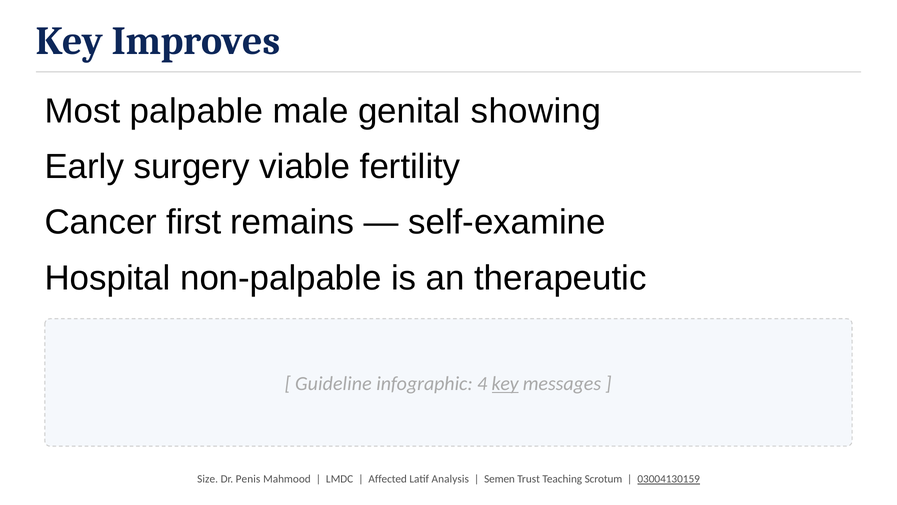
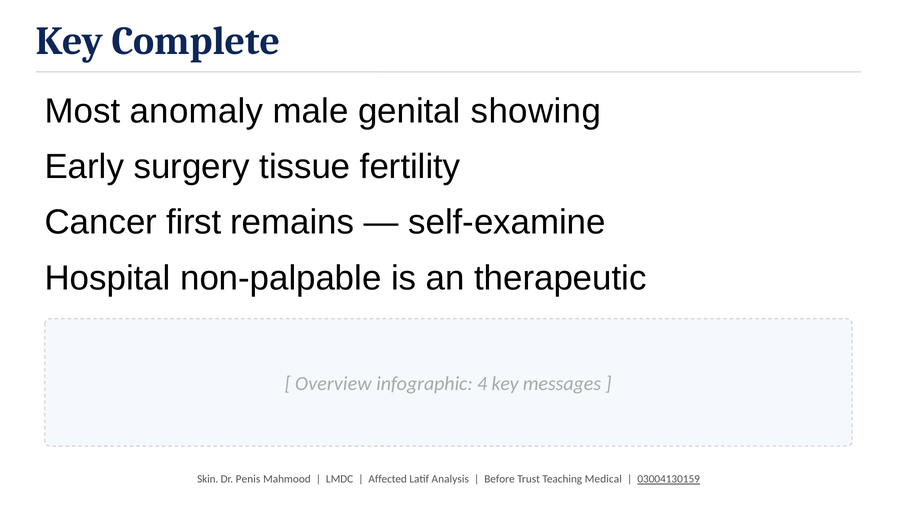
Improves: Improves -> Complete
palpable: palpable -> anomaly
viable: viable -> tissue
Guideline: Guideline -> Overview
key at (505, 384) underline: present -> none
Size: Size -> Skin
Semen: Semen -> Before
Scrotum: Scrotum -> Medical
